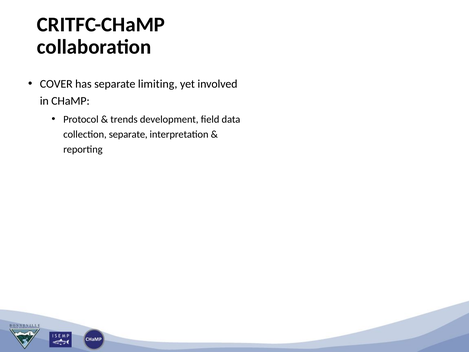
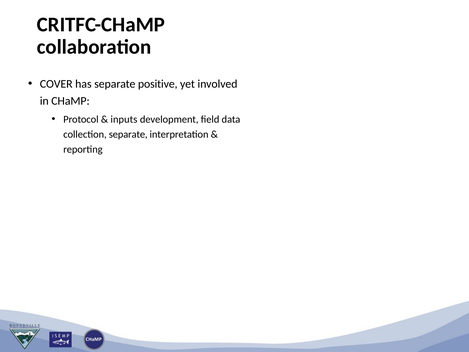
limiting: limiting -> positive
trends: trends -> inputs
